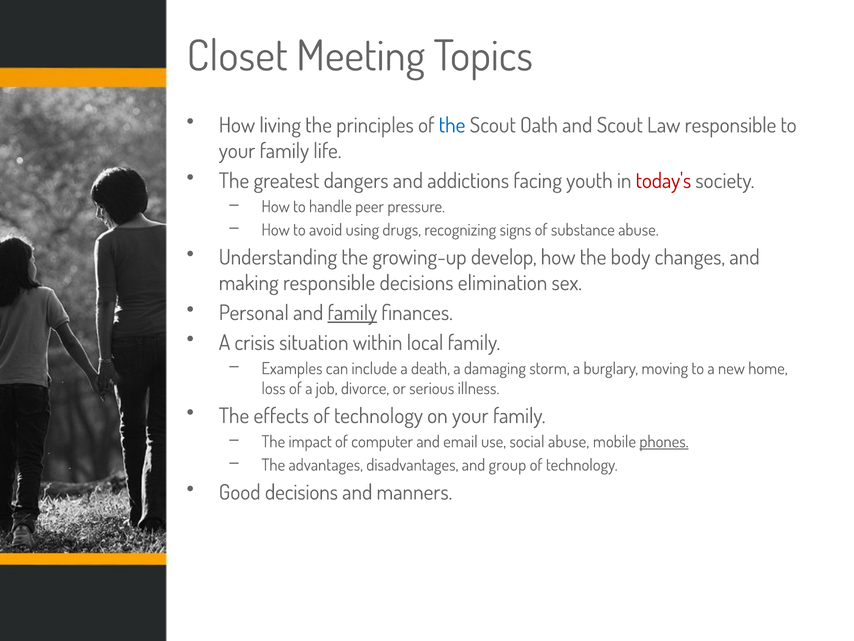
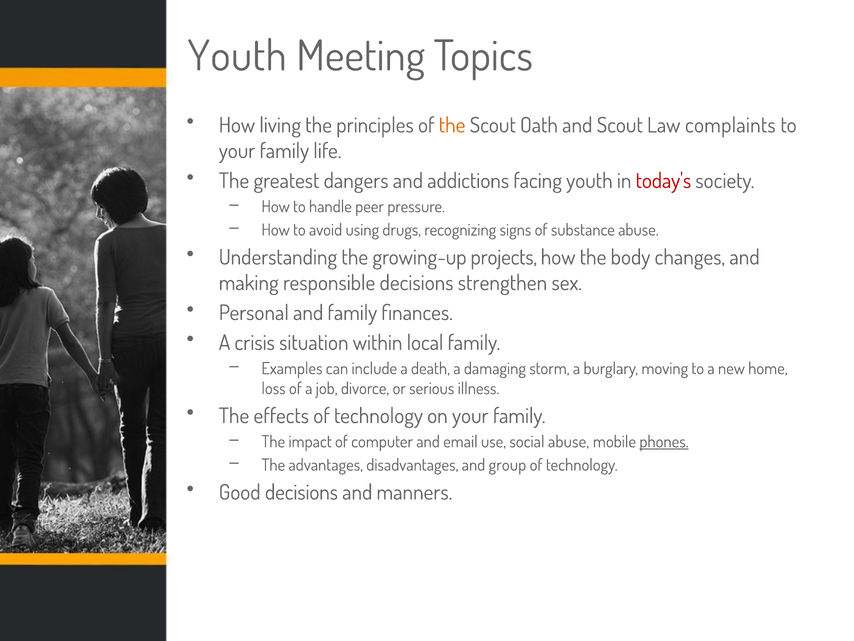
Closet at (237, 56): Closet -> Youth
the at (452, 125) colour: blue -> orange
Law responsible: responsible -> complaints
develop: develop -> projects
elimination: elimination -> strengthen
family at (352, 313) underline: present -> none
